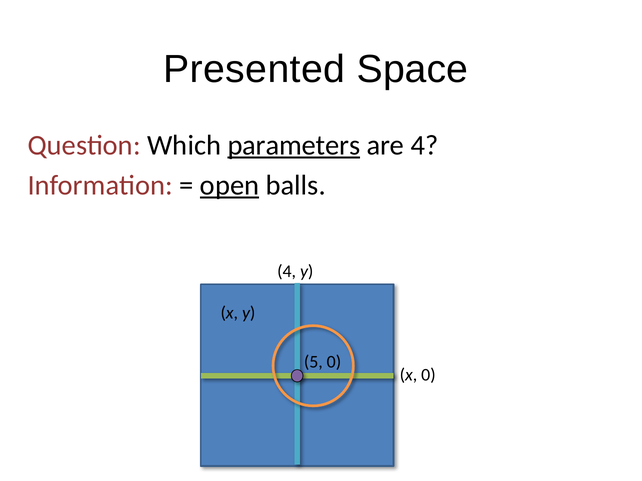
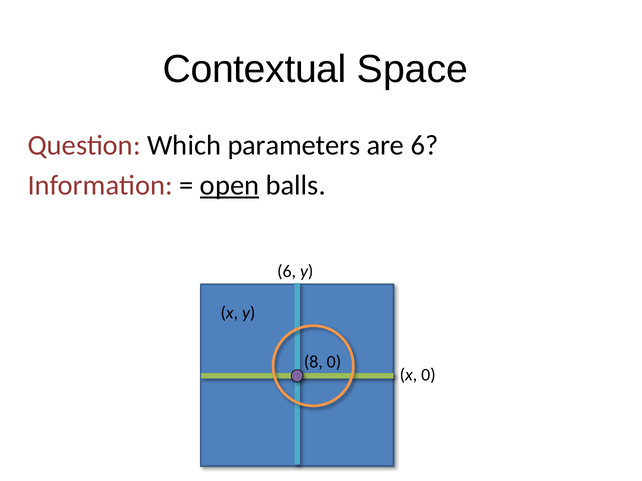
Presented: Presented -> Contextual
parameters underline: present -> none
are 4: 4 -> 6
4 at (287, 272): 4 -> 6
5: 5 -> 8
